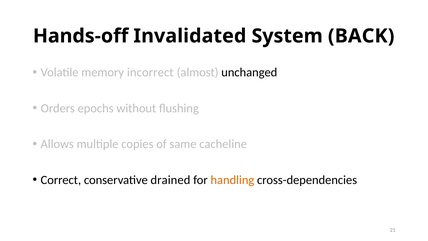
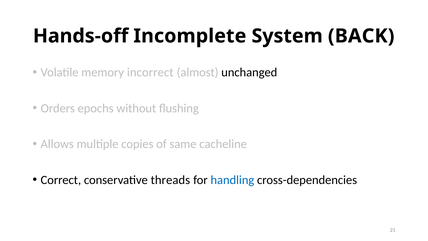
Invalidated: Invalidated -> Incomplete
drained: drained -> threads
handling colour: orange -> blue
